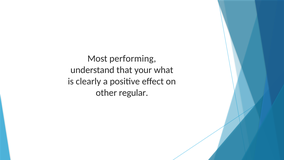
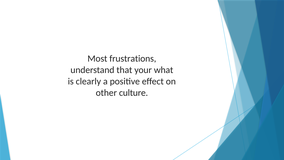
performing: performing -> frustrations
regular: regular -> culture
